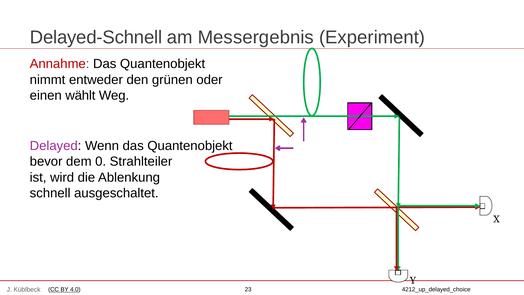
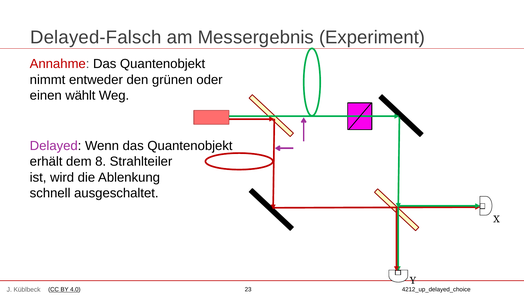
Delayed-Schnell: Delayed-Schnell -> Delayed-Falsch
bevor: bevor -> erhält
0: 0 -> 8
